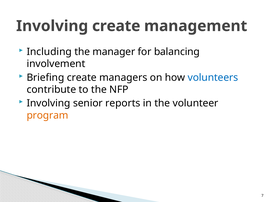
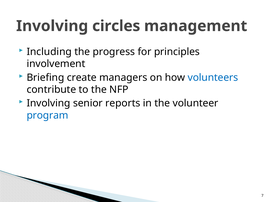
Involving create: create -> circles
manager: manager -> progress
balancing: balancing -> principles
program colour: orange -> blue
